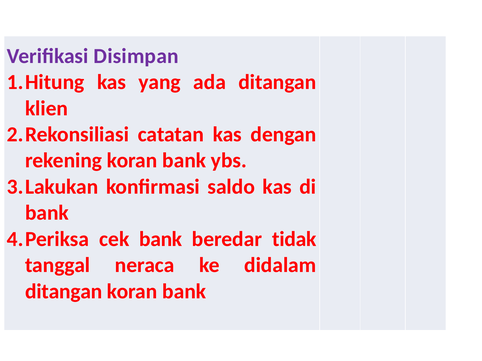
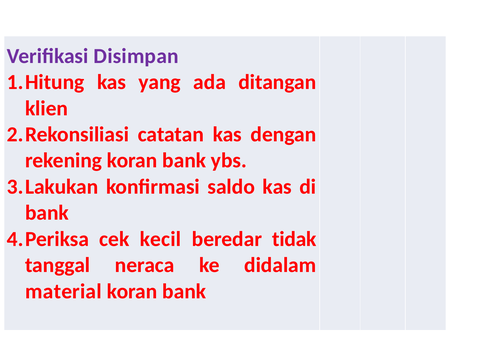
cek bank: bank -> kecil
ditangan at (64, 292): ditangan -> material
